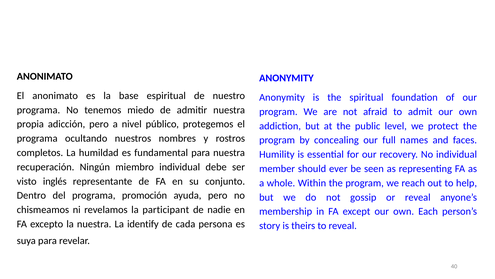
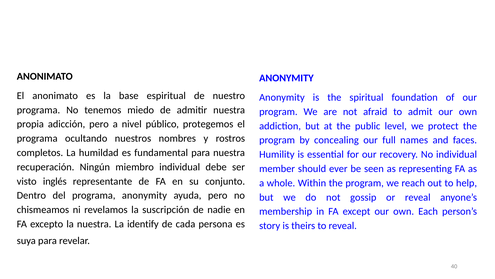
programa promoción: promoción -> anonymity
participant: participant -> suscripción
